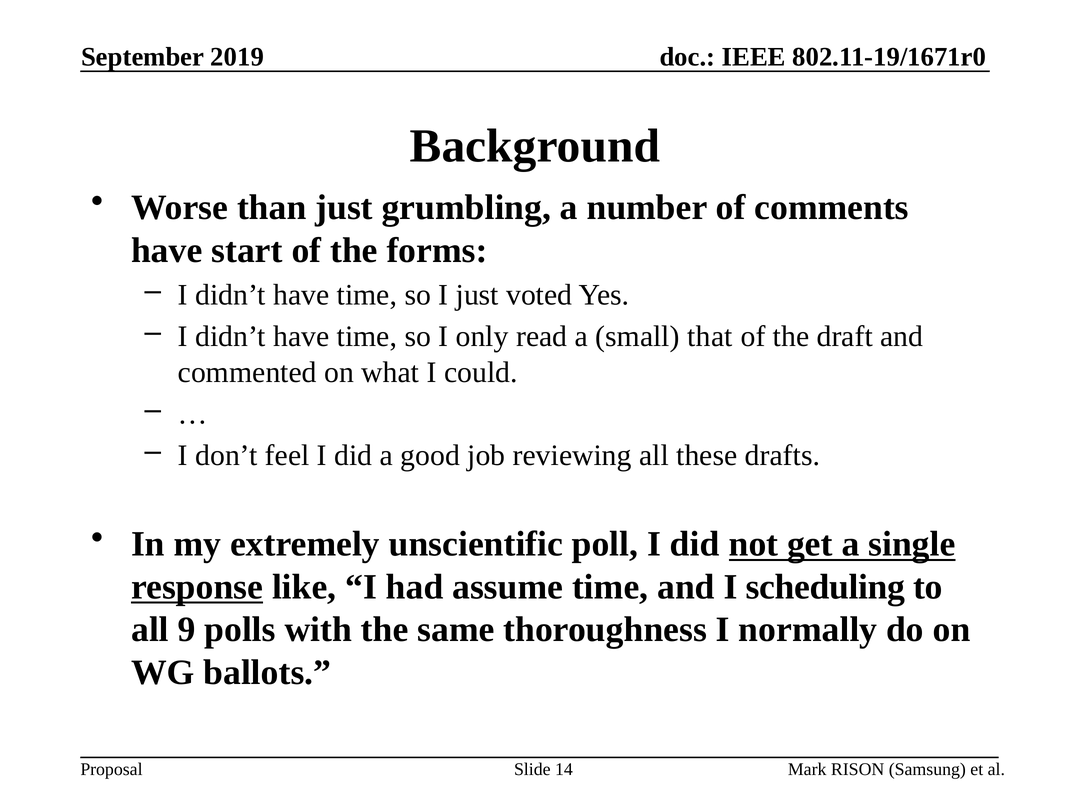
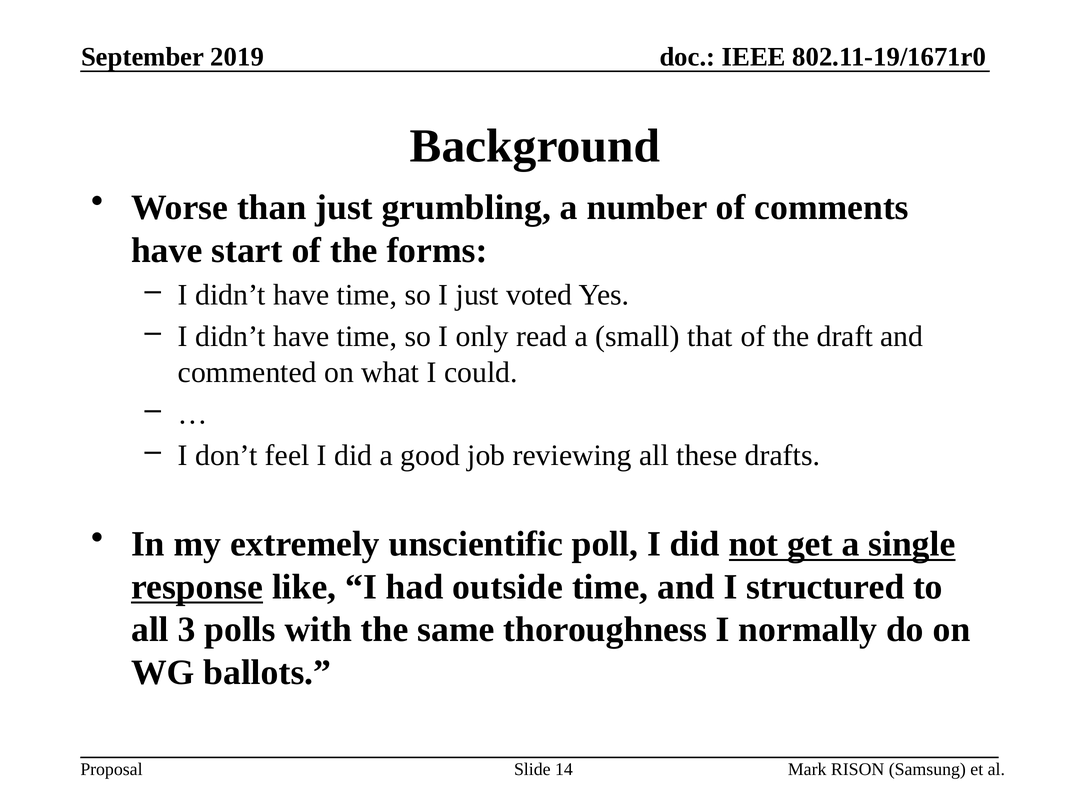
assume: assume -> outside
scheduling: scheduling -> structured
9: 9 -> 3
